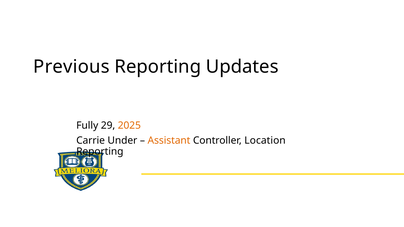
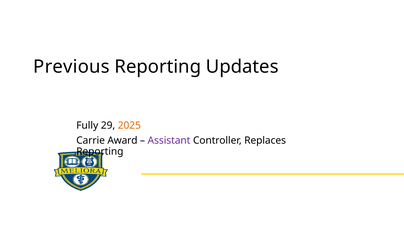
Under: Under -> Award
Assistant colour: orange -> purple
Location: Location -> Replaces
